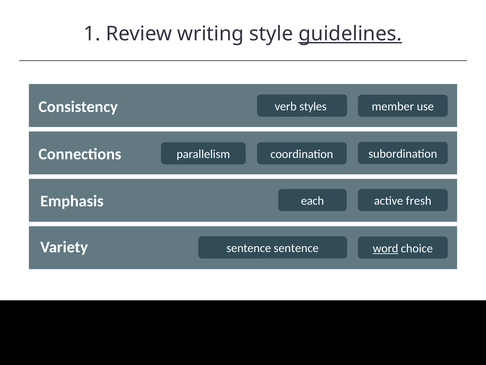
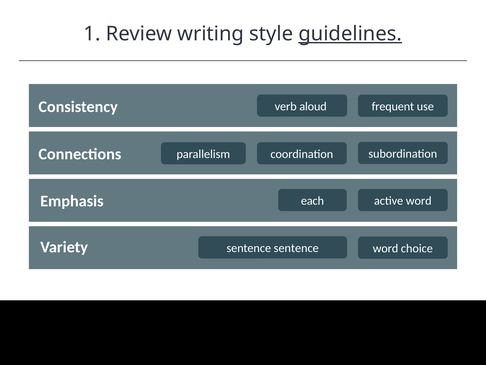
member: member -> frequent
styles: styles -> aloud
active fresh: fresh -> word
word at (386, 248) underline: present -> none
